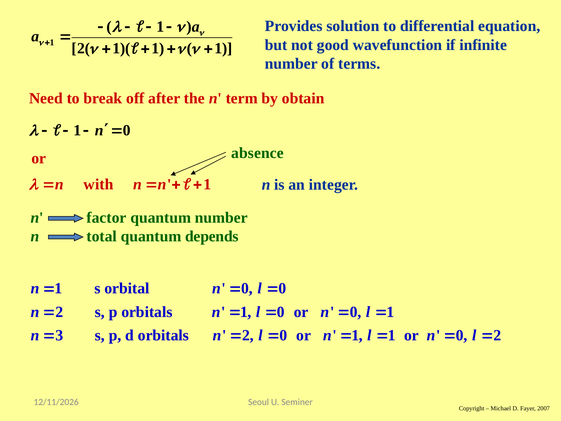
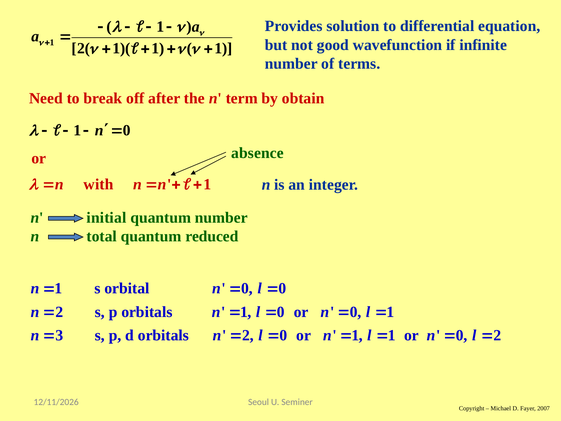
factor: factor -> initial
depends: depends -> reduced
